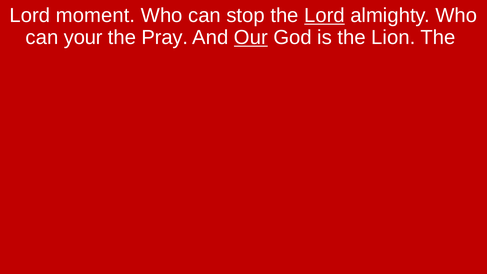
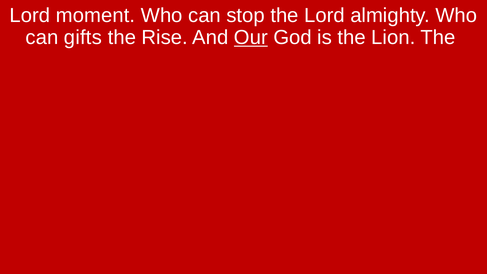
Lord at (324, 15) underline: present -> none
your: your -> gifts
Pray: Pray -> Rise
